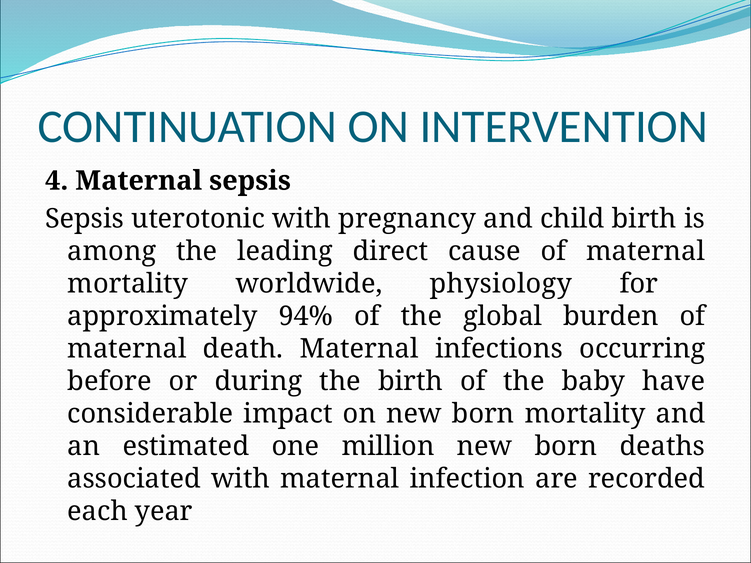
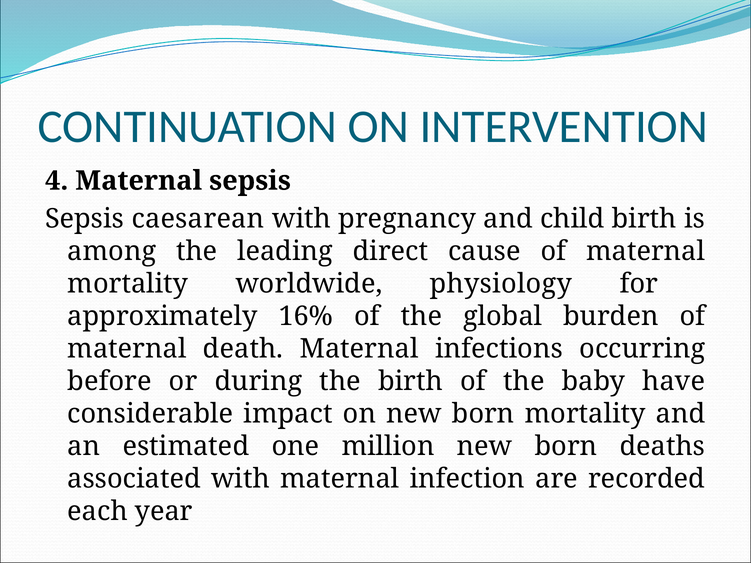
uterotonic: uterotonic -> caesarean
94%: 94% -> 16%
